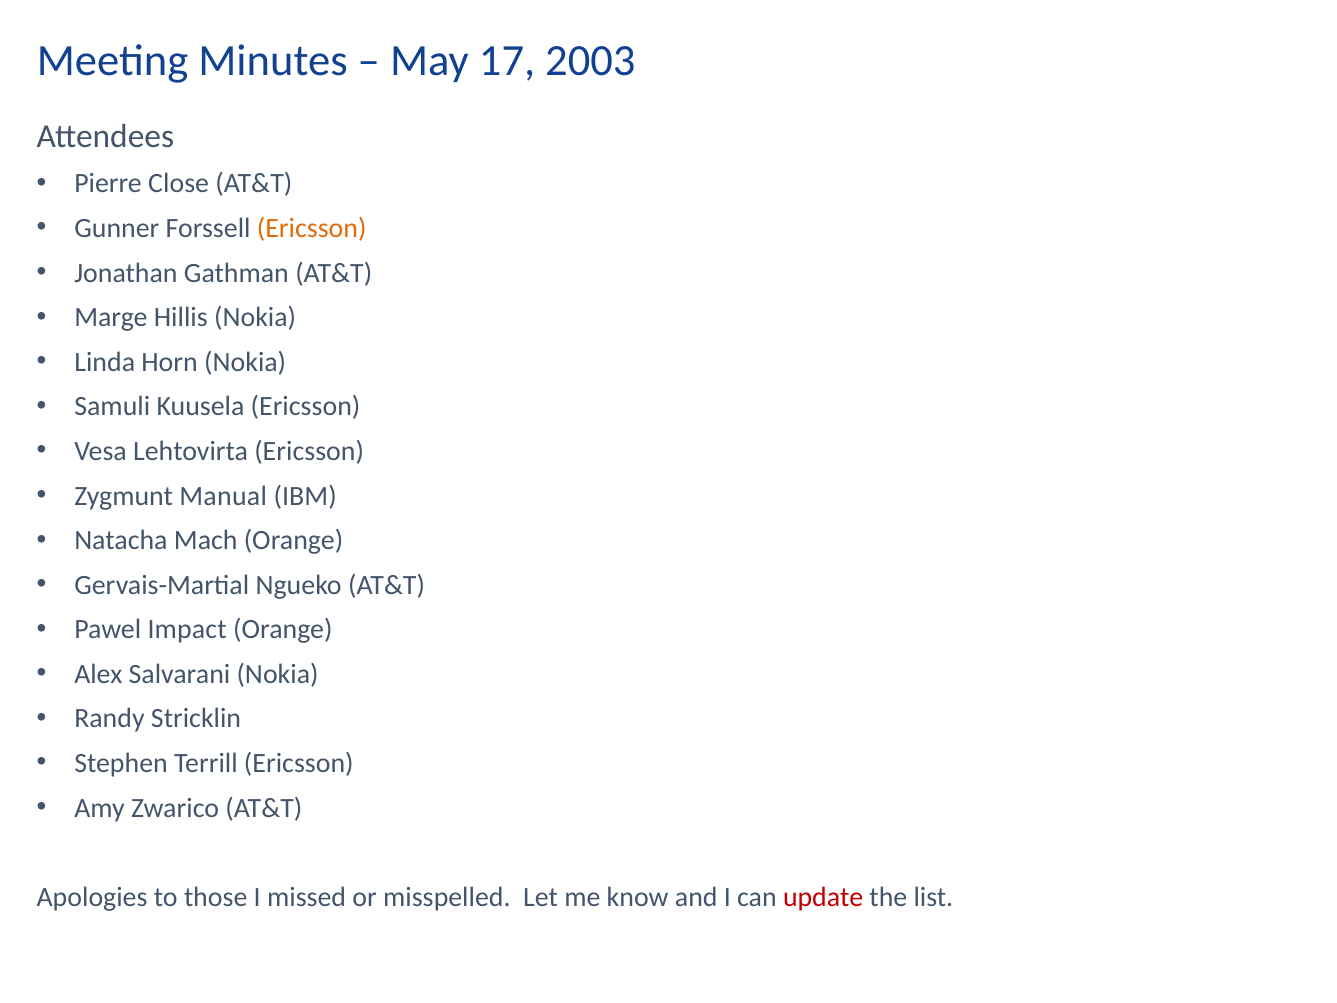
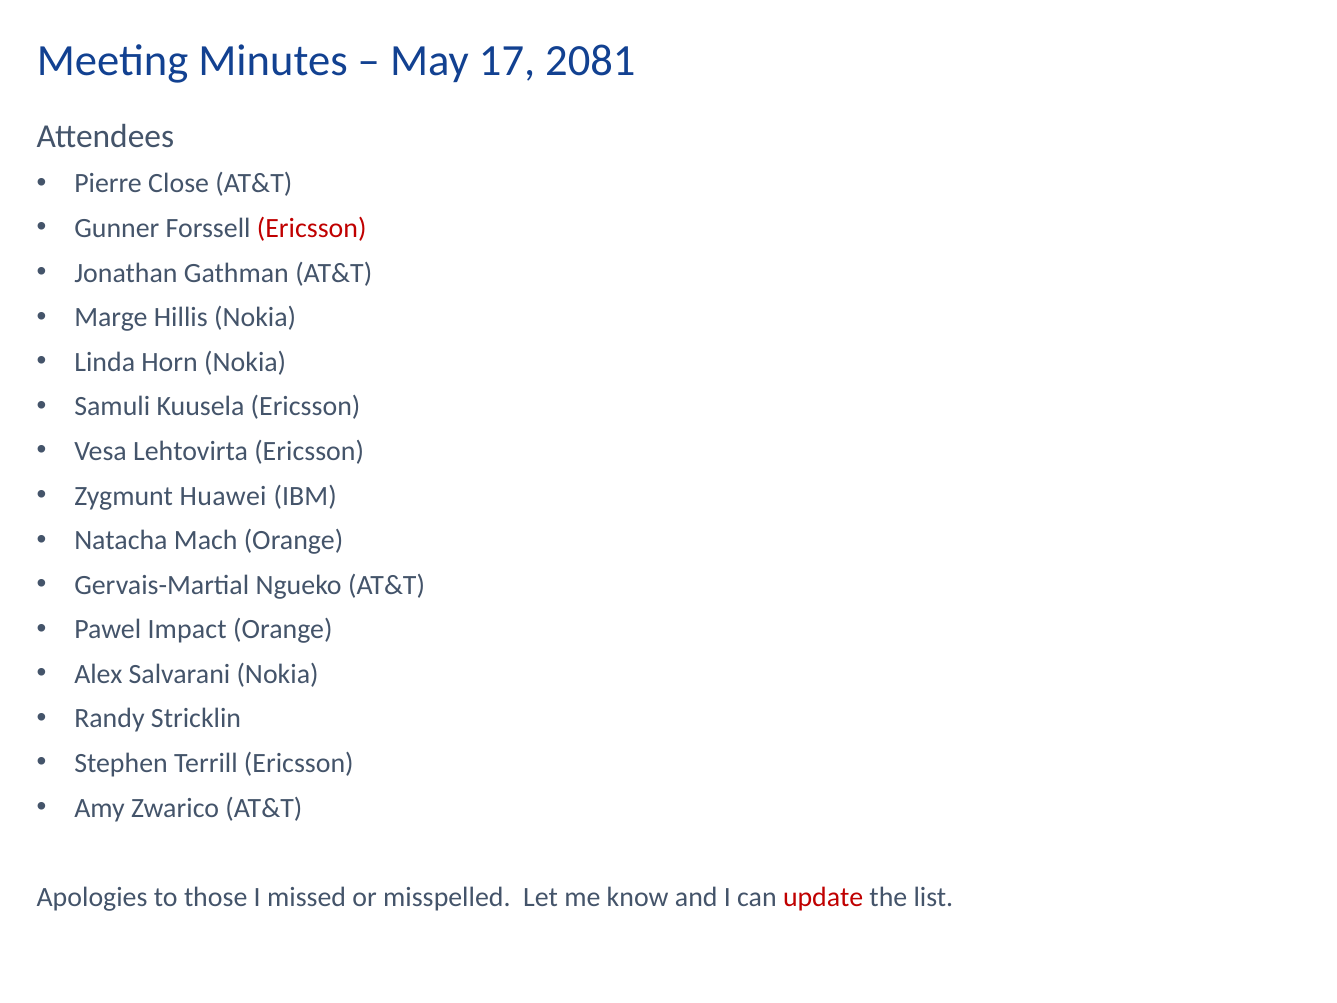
2003: 2003 -> 2081
Ericsson at (312, 228) colour: orange -> red
Manual: Manual -> Huawei
